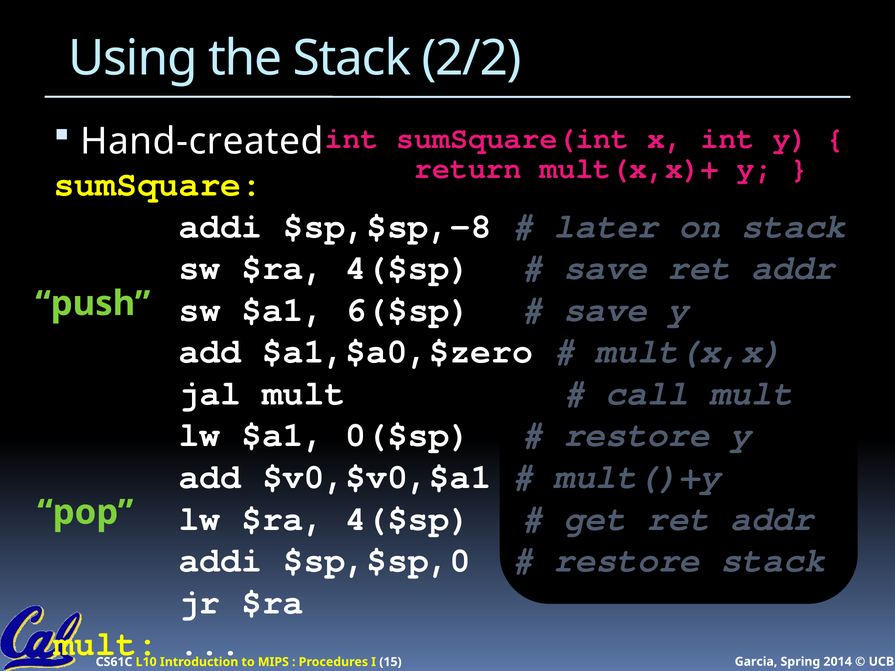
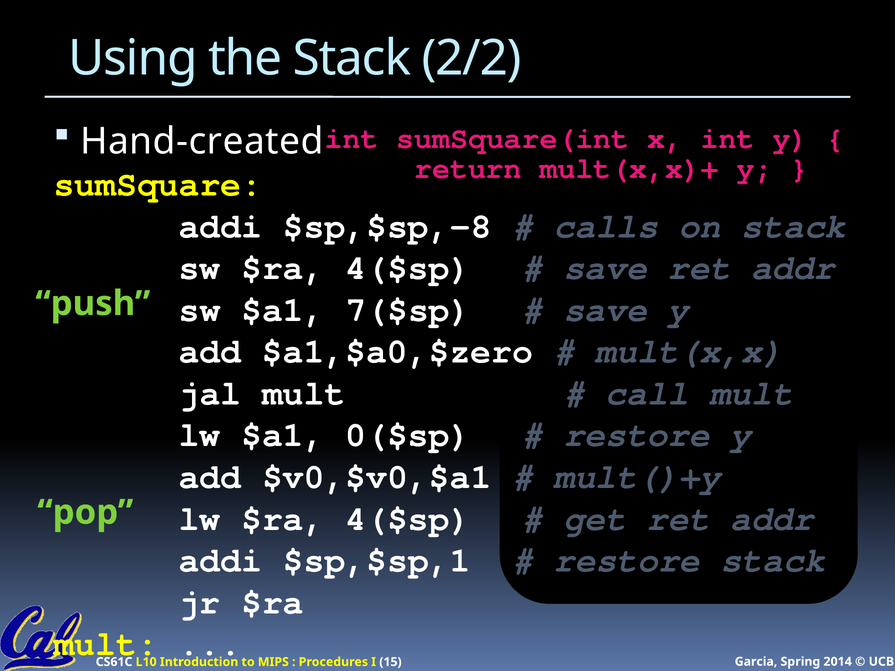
later: later -> calls
6($sp: 6($sp -> 7($sp
$sp,$sp,0: $sp,$sp,0 -> $sp,$sp,1
